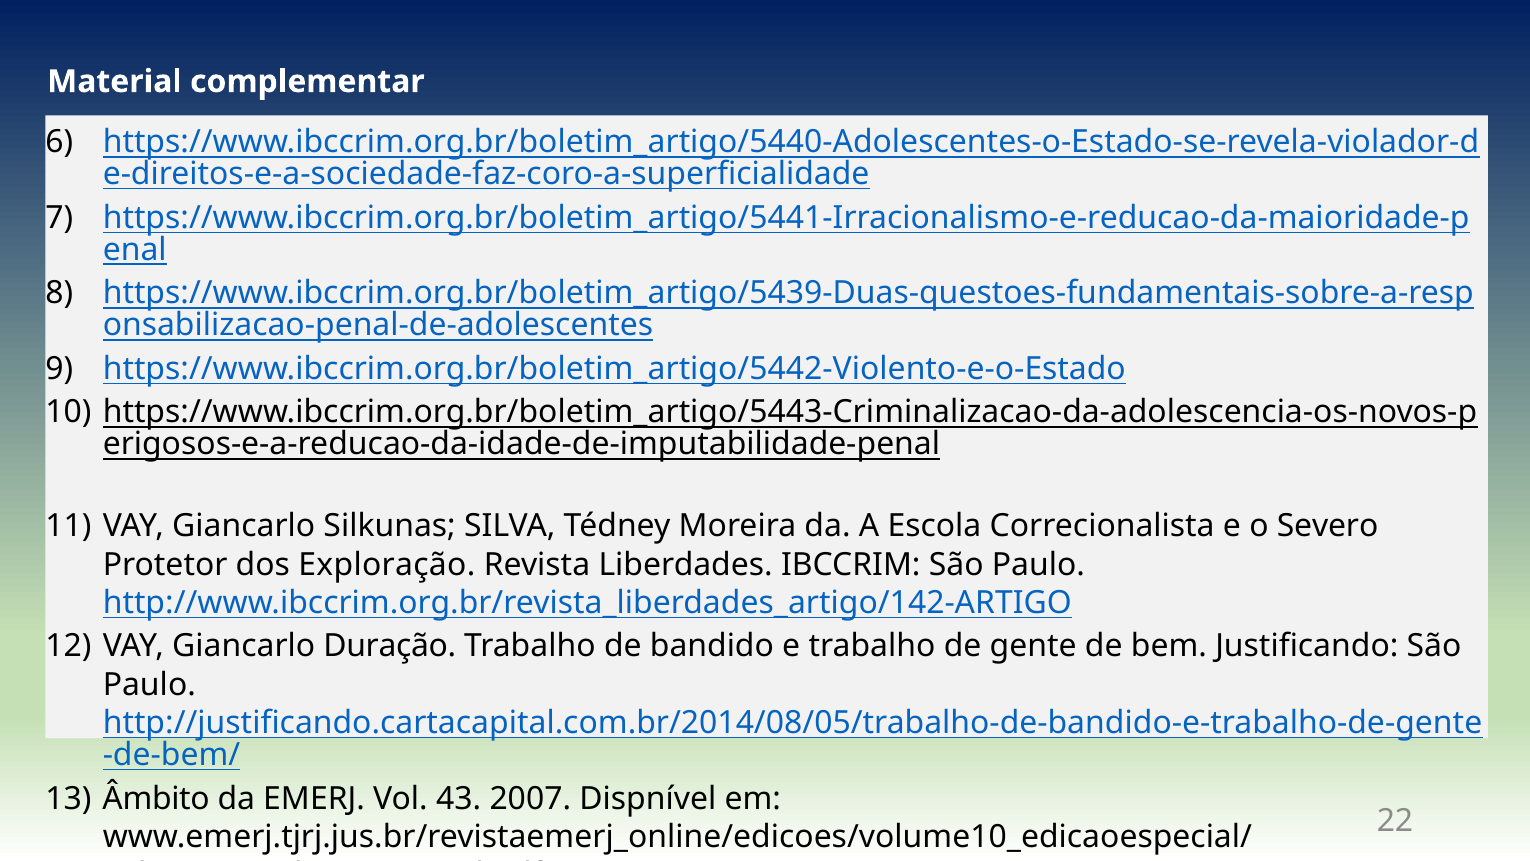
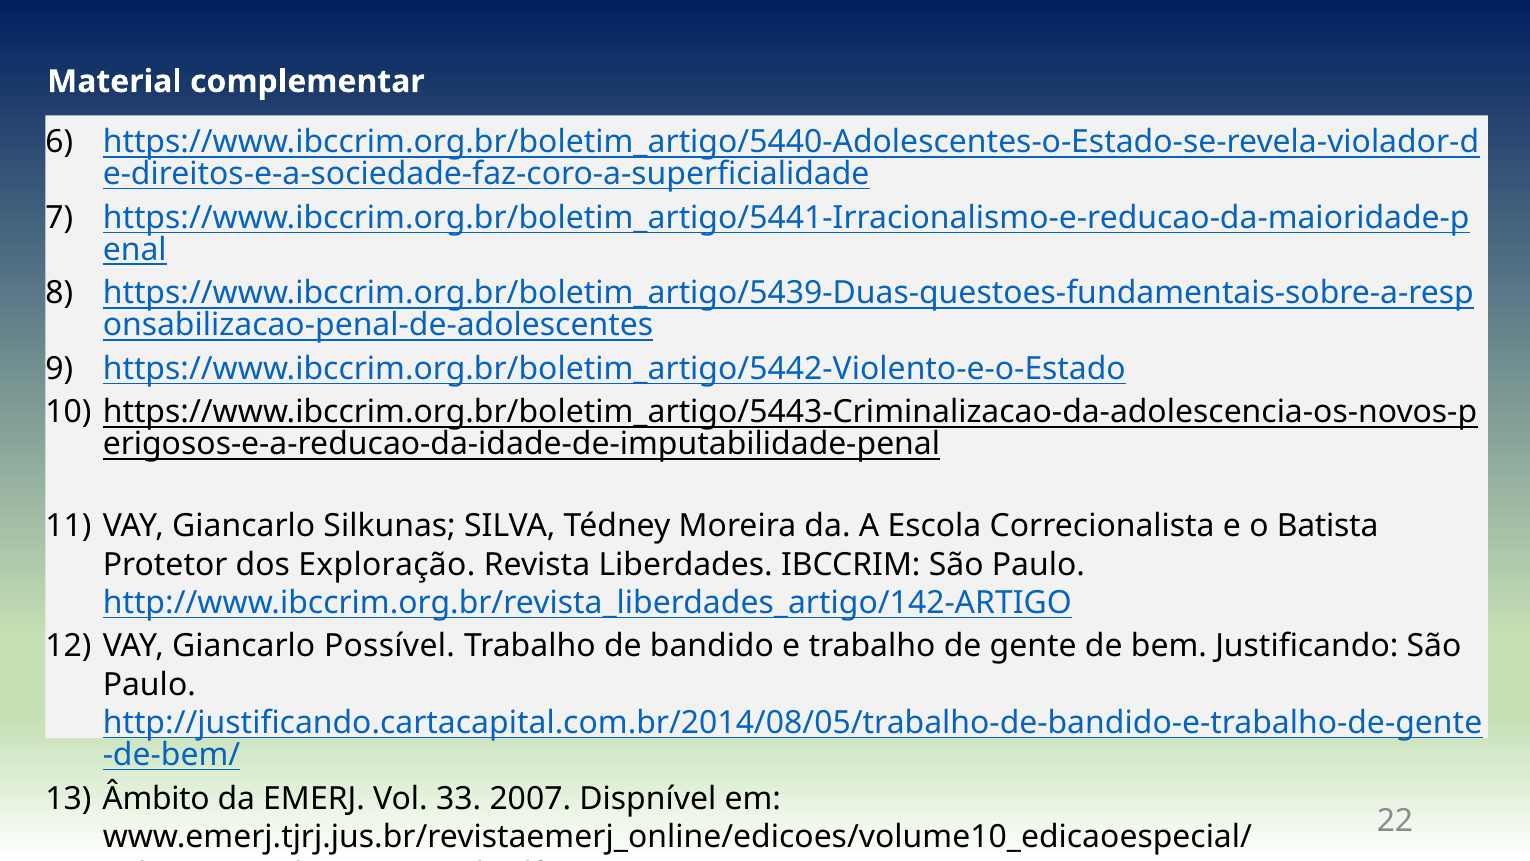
Severo: Severo -> Batista
Duração: Duração -> Possível
43: 43 -> 33
